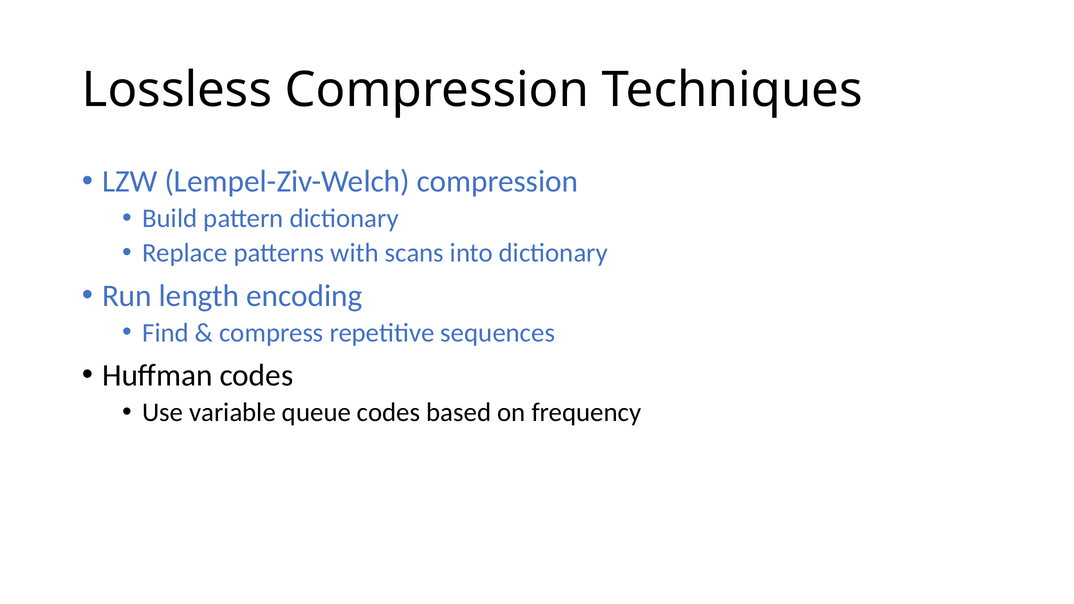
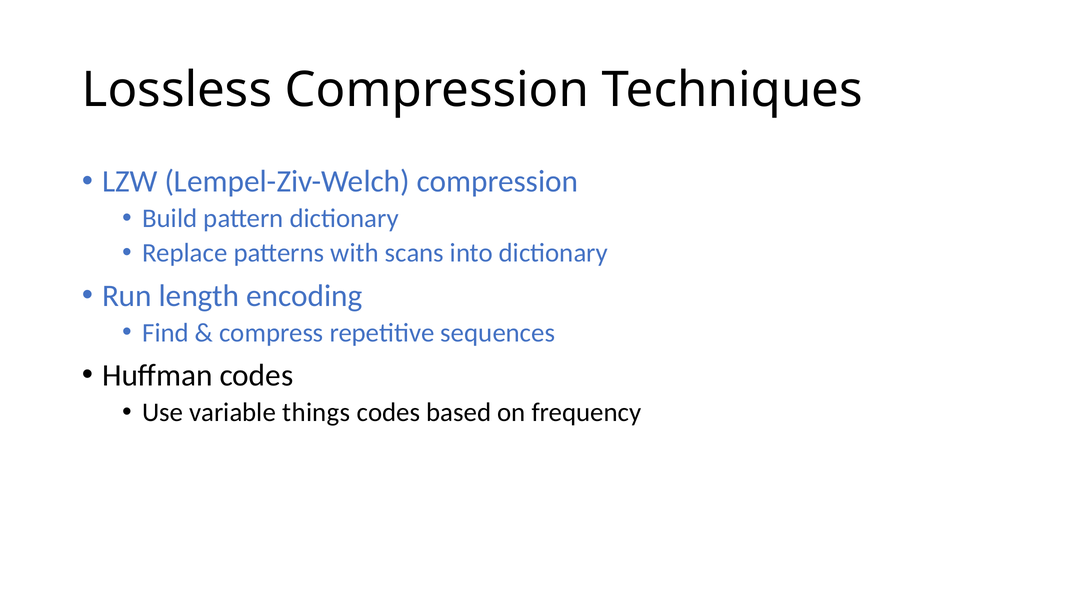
queue: queue -> things
